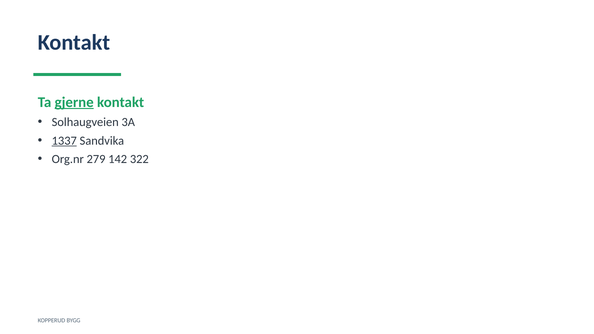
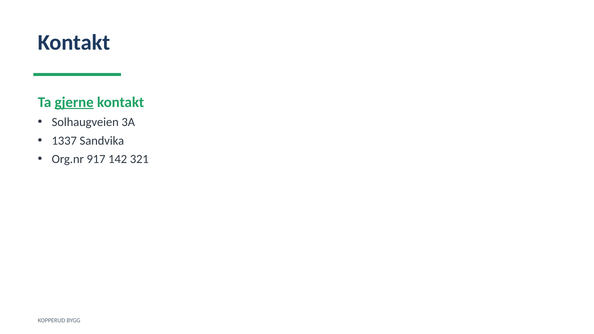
1337 underline: present -> none
279: 279 -> 917
322: 322 -> 321
